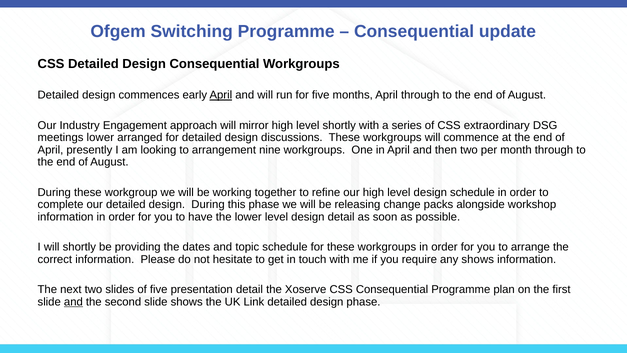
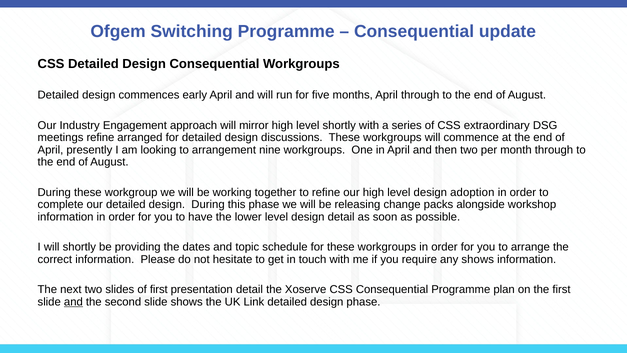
April at (221, 95) underline: present -> none
meetings lower: lower -> refine
design schedule: schedule -> adoption
of five: five -> first
